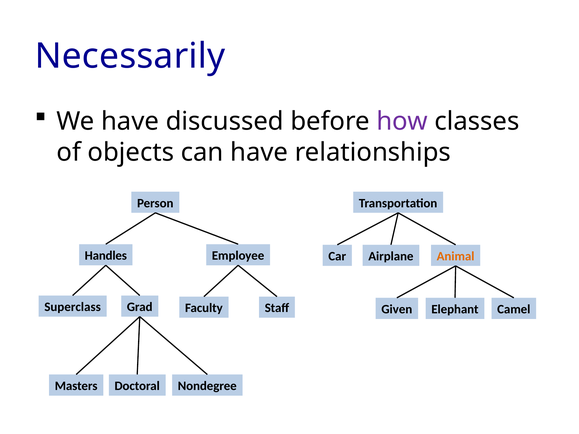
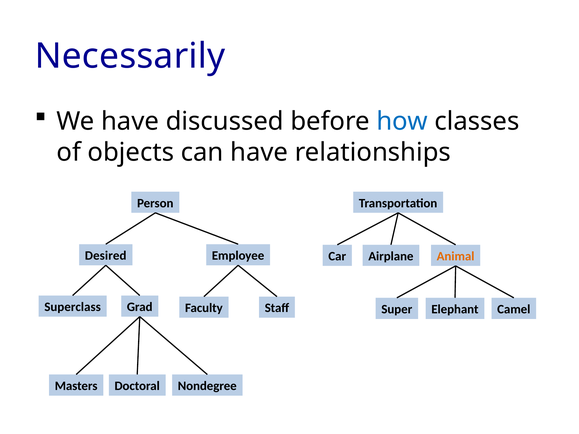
how colour: purple -> blue
Handles: Handles -> Desired
Given: Given -> Super
